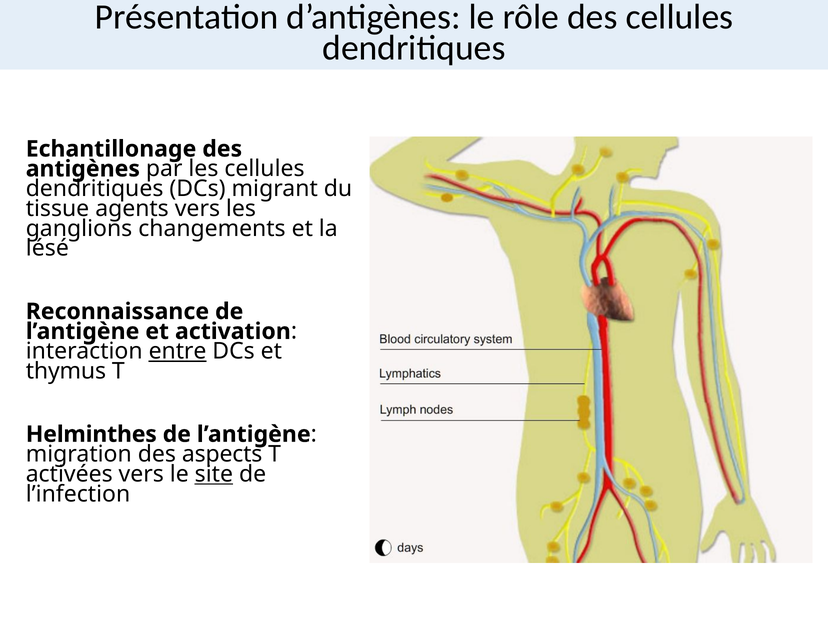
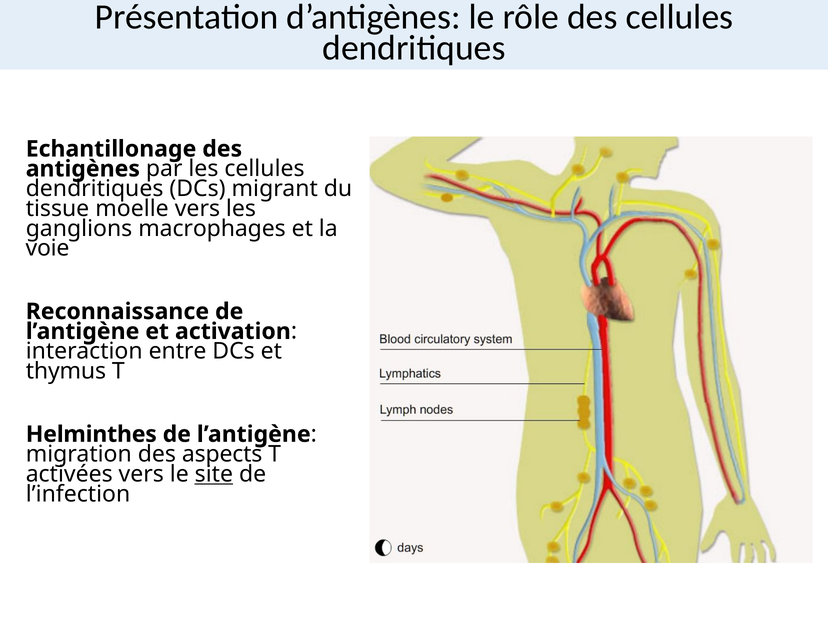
agents: agents -> moelle
changements: changements -> macrophages
lésé: lésé -> voie
entre underline: present -> none
